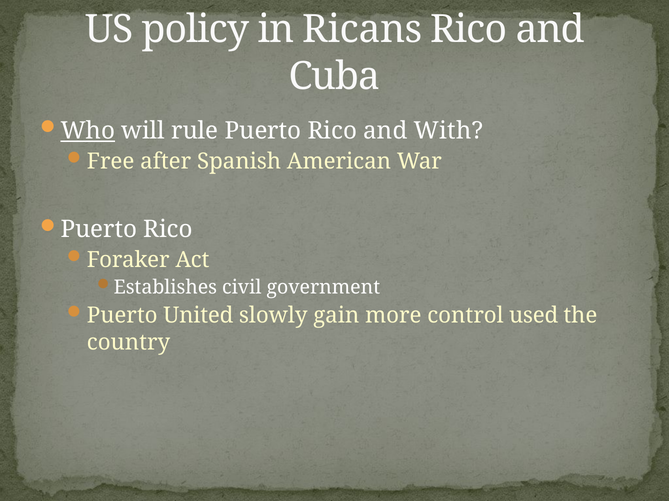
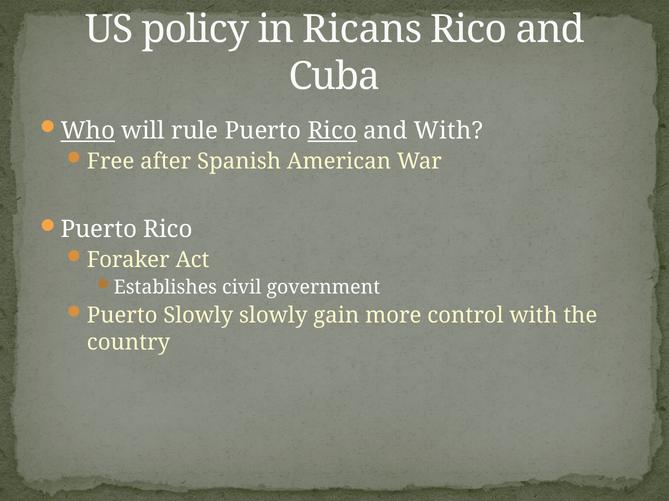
Rico at (332, 131) underline: none -> present
Puerto United: United -> Slowly
control used: used -> with
